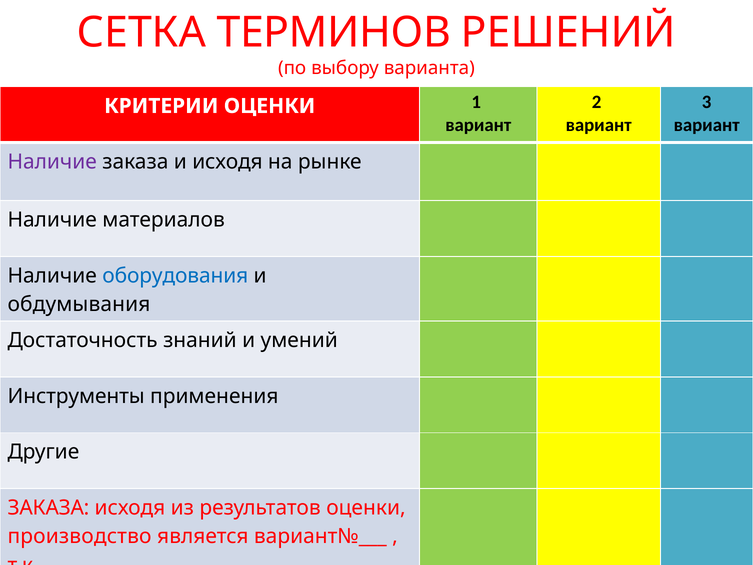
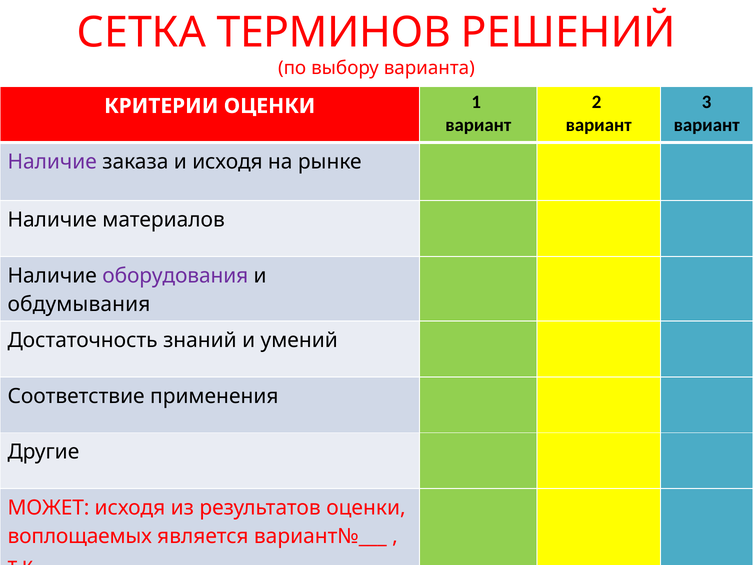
оборудования colour: blue -> purple
Инструменты: Инструменты -> Соответствие
ЗАКАЗА at (48, 508): ЗАКАЗА -> МОЖЕТ
производство: производство -> воплощаемых
